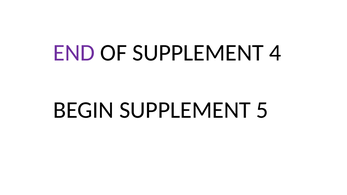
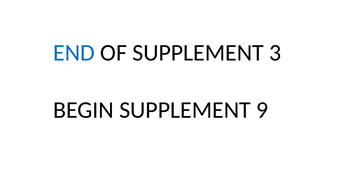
END colour: purple -> blue
4: 4 -> 3
5: 5 -> 9
